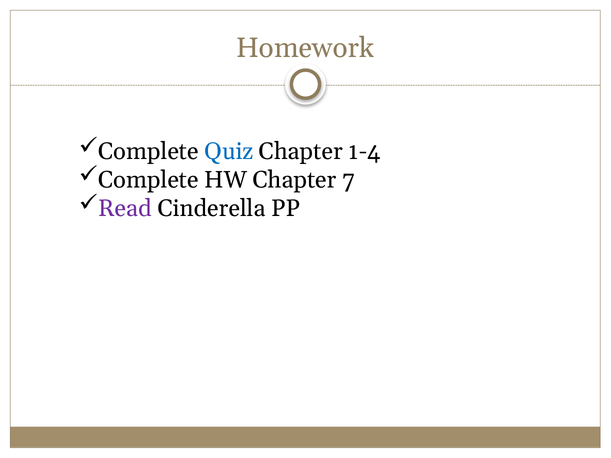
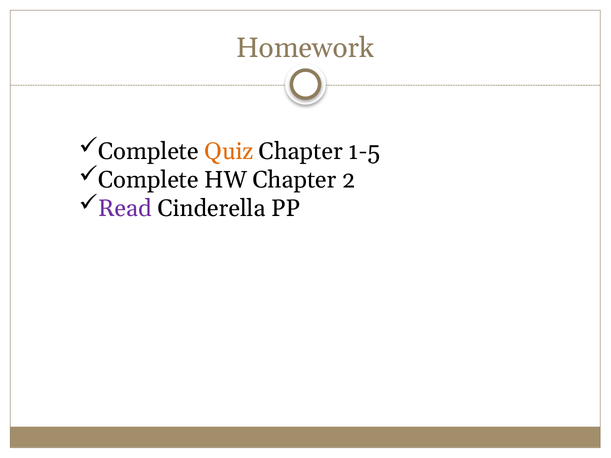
Quiz colour: blue -> orange
1-4: 1-4 -> 1-5
7: 7 -> 2
